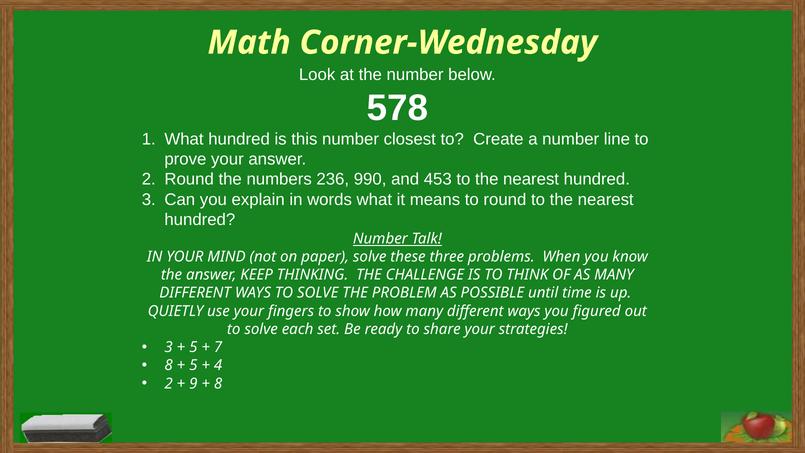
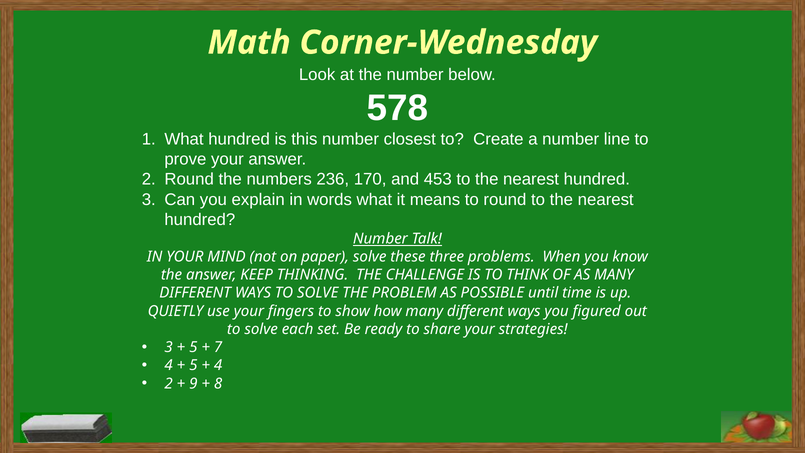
990: 990 -> 170
8 at (169, 365): 8 -> 4
